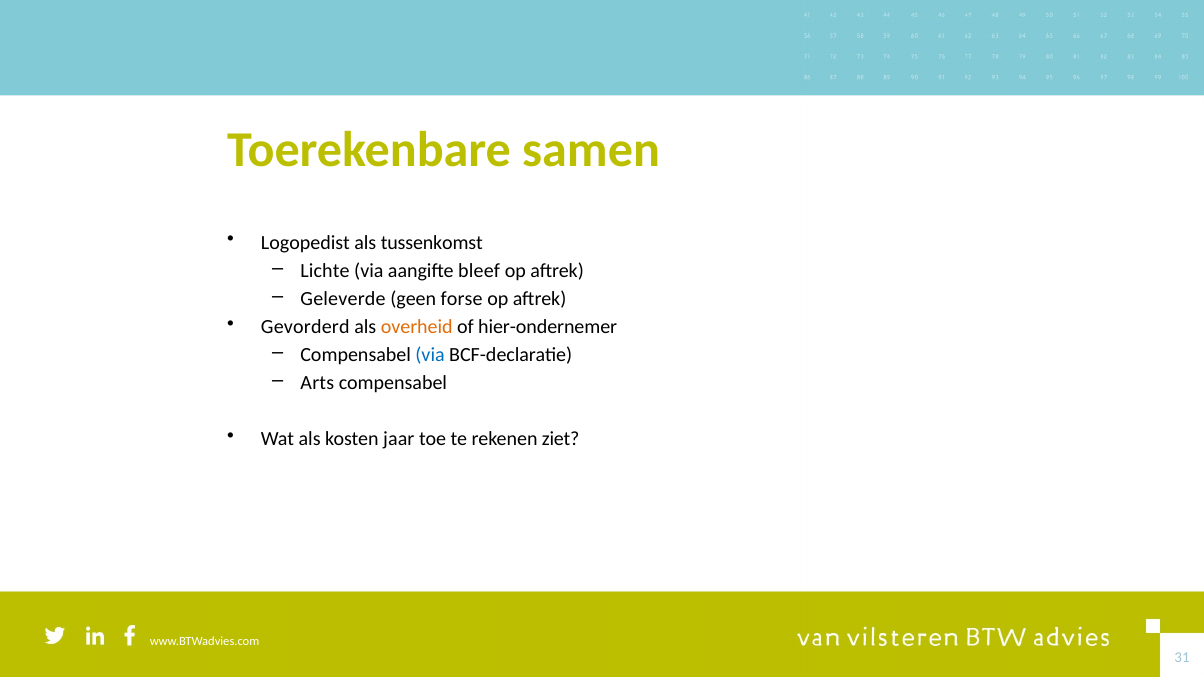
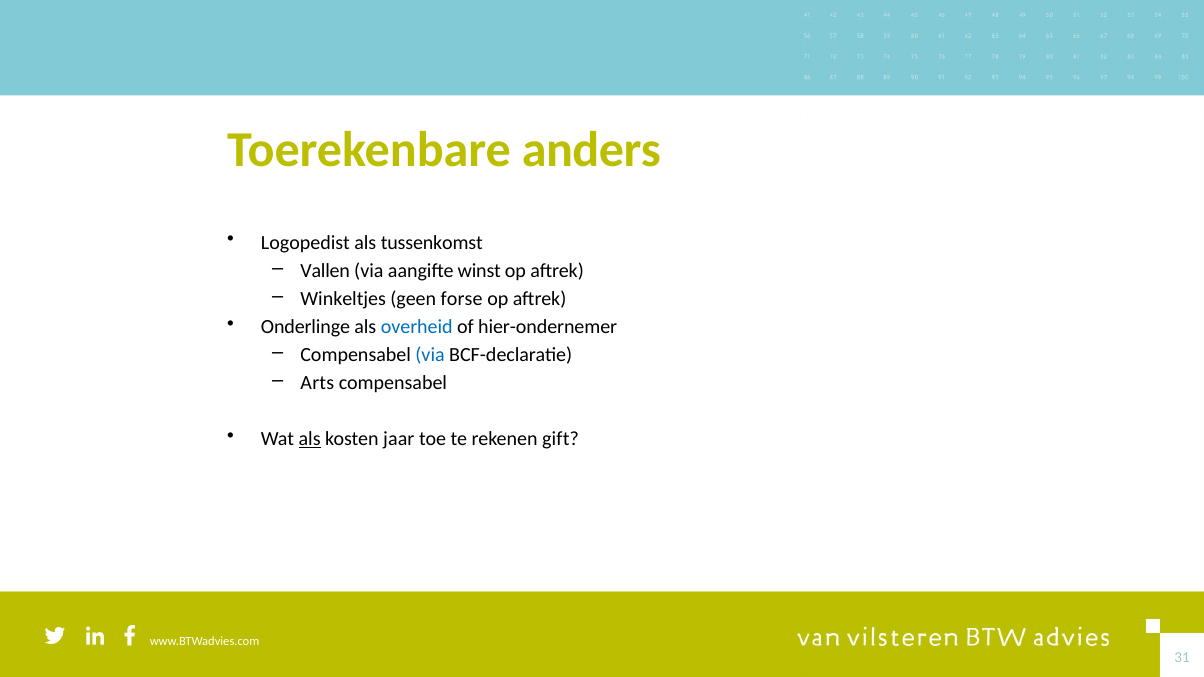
samen: samen -> anders
Lichte: Lichte -> Vallen
bleef: bleef -> winst
Geleverde: Geleverde -> Winkeltjes
Gevorderd: Gevorderd -> Onderlinge
overheid colour: orange -> blue
als at (310, 439) underline: none -> present
ziet: ziet -> gift
